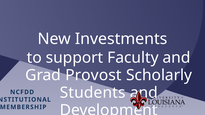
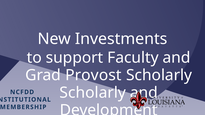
Students at (93, 93): Students -> Scholarly
